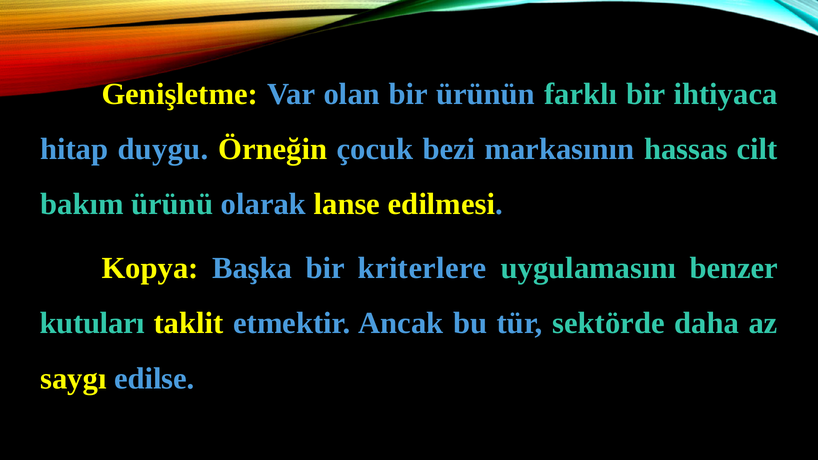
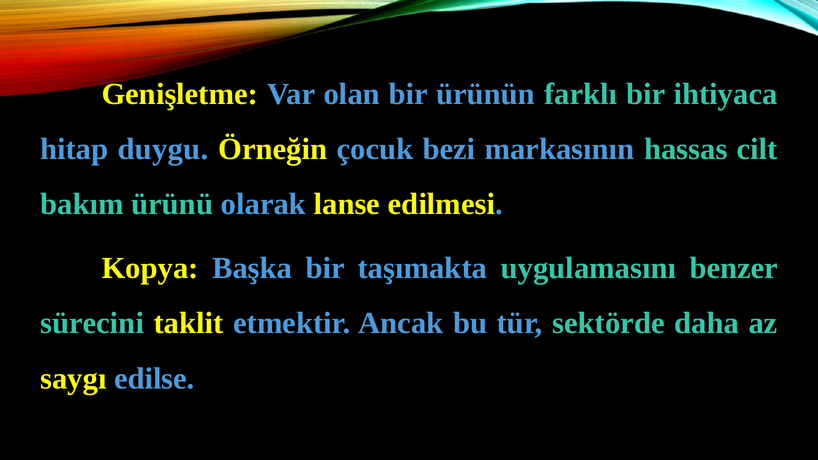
kriterlere: kriterlere -> taşımakta
kutuları: kutuları -> sürecini
